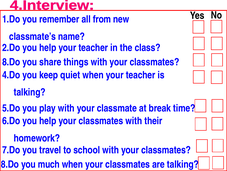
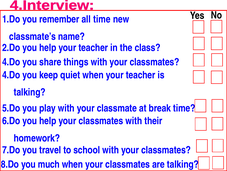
all from: from -> time
8.Do at (11, 62): 8.Do -> 4.Do
